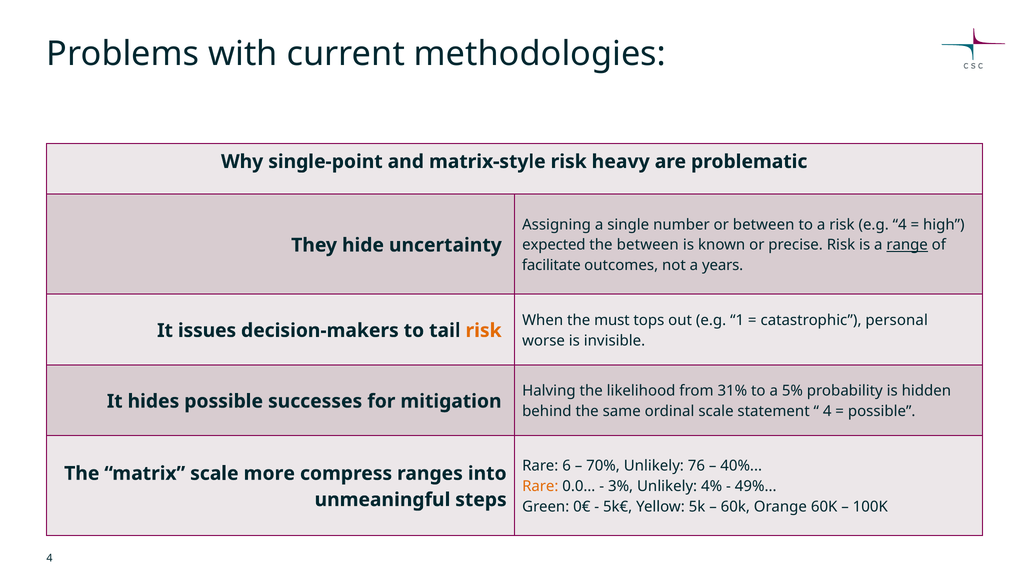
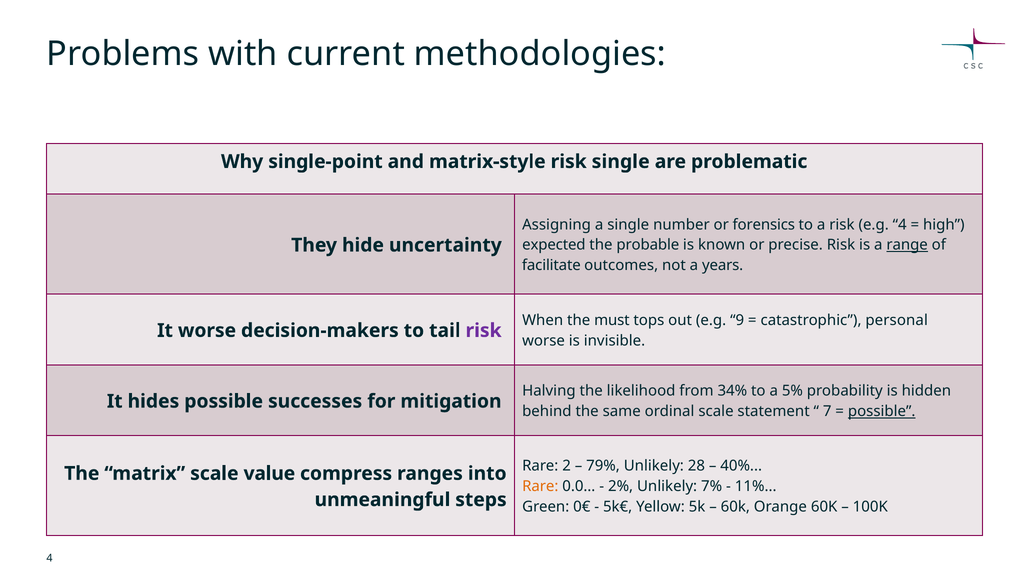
risk heavy: heavy -> single
or between: between -> forensics
the between: between -> probable
1: 1 -> 9
It issues: issues -> worse
risk at (484, 330) colour: orange -> purple
31%: 31% -> 34%
4 at (827, 411): 4 -> 7
possible at (882, 411) underline: none -> present
6: 6 -> 2
70%: 70% -> 79%
76: 76 -> 28
more: more -> value
3%: 3% -> 2%
4%: 4% -> 7%
49%: 49% -> 11%
